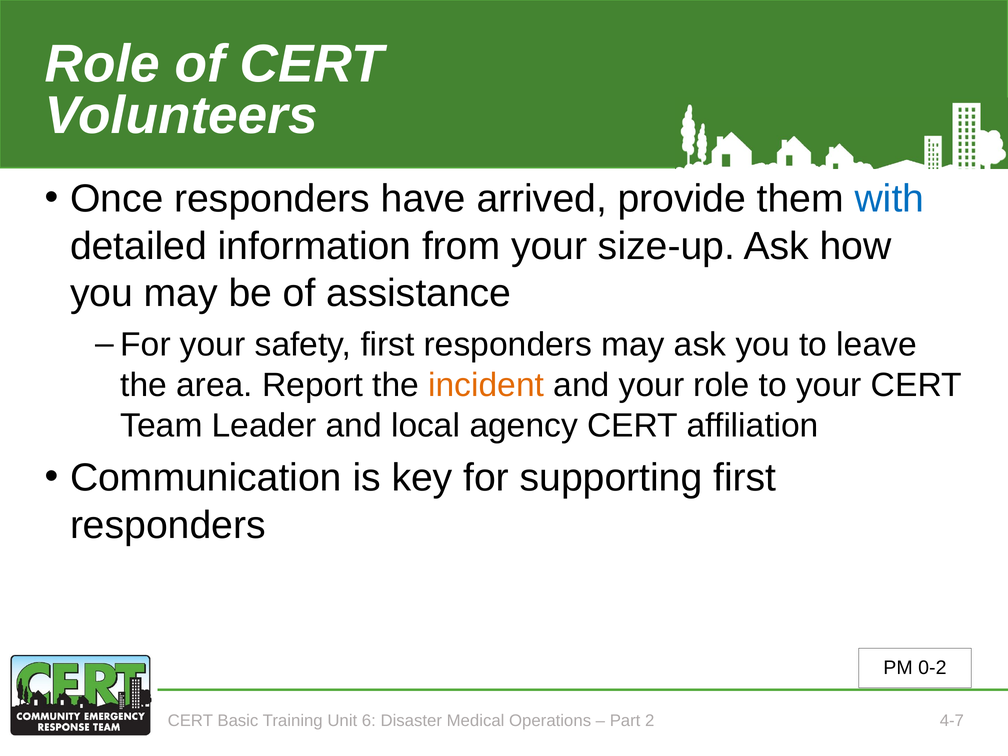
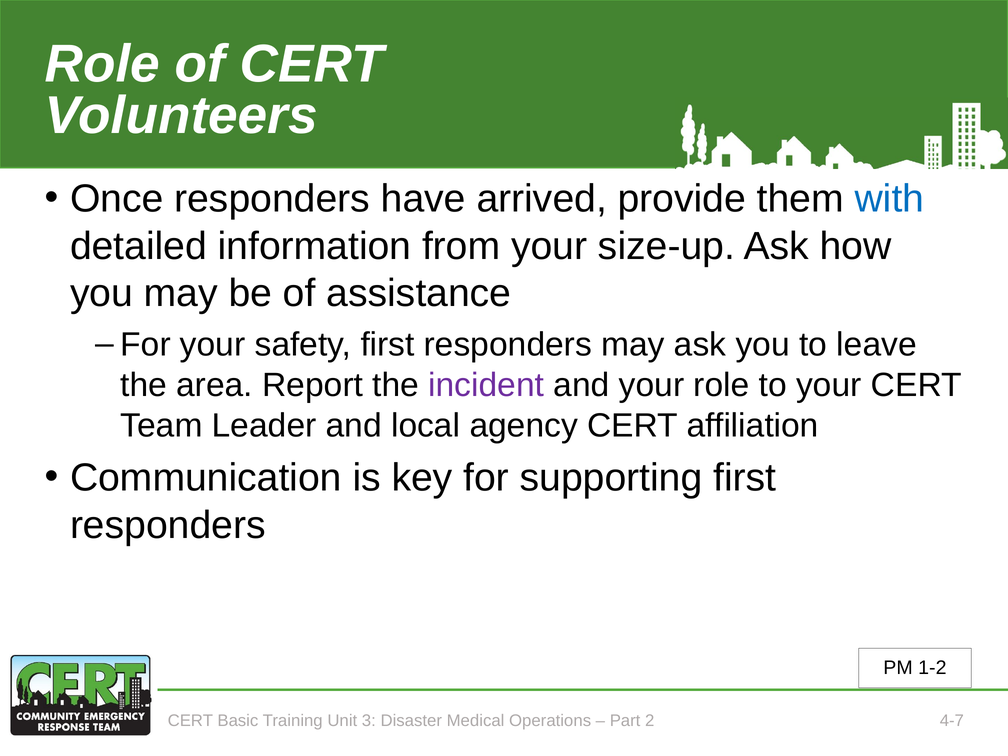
incident colour: orange -> purple
0-2: 0-2 -> 1-2
6: 6 -> 3
